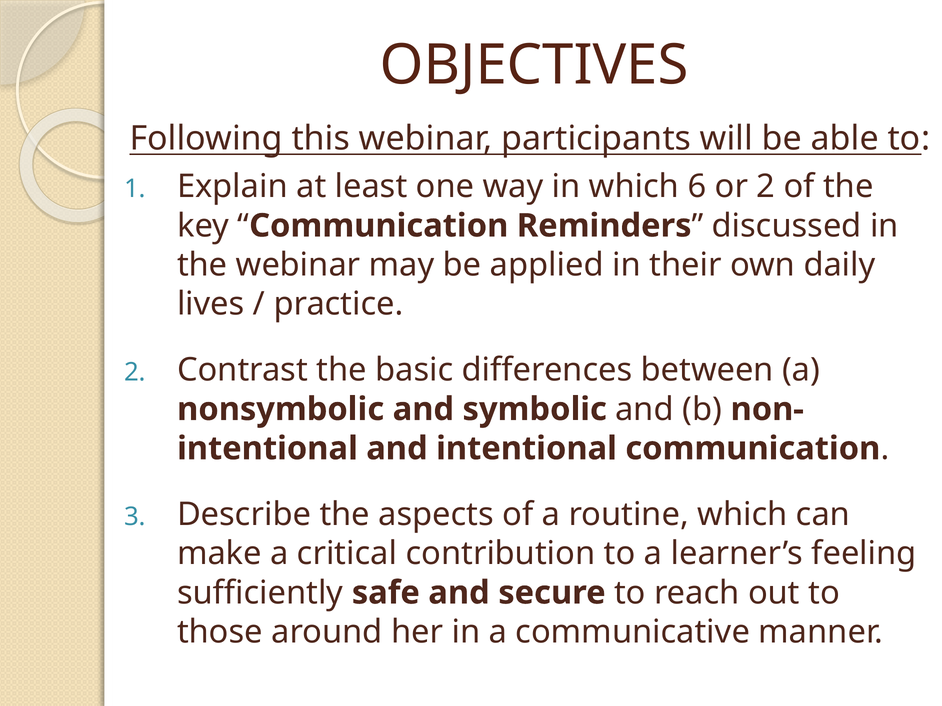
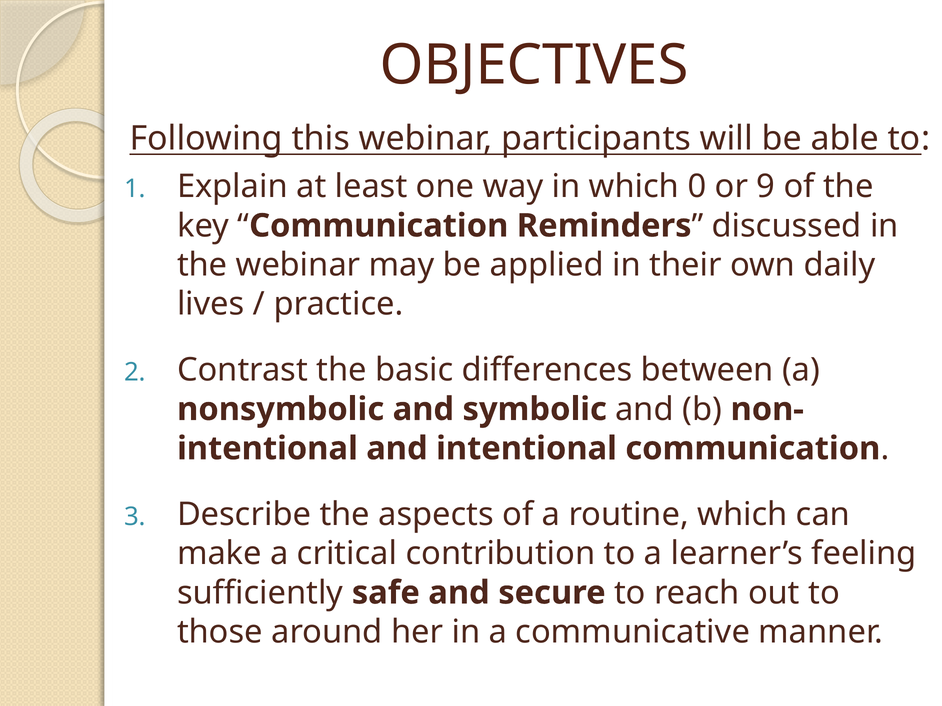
6: 6 -> 0
or 2: 2 -> 9
